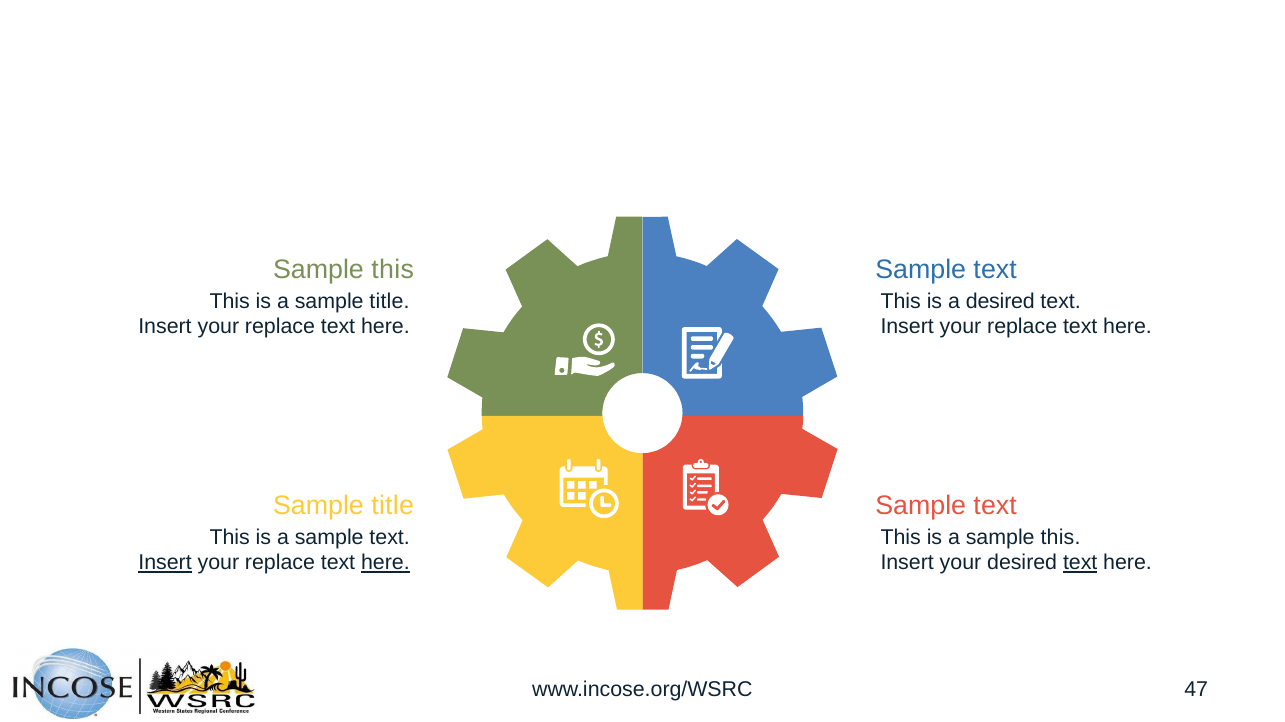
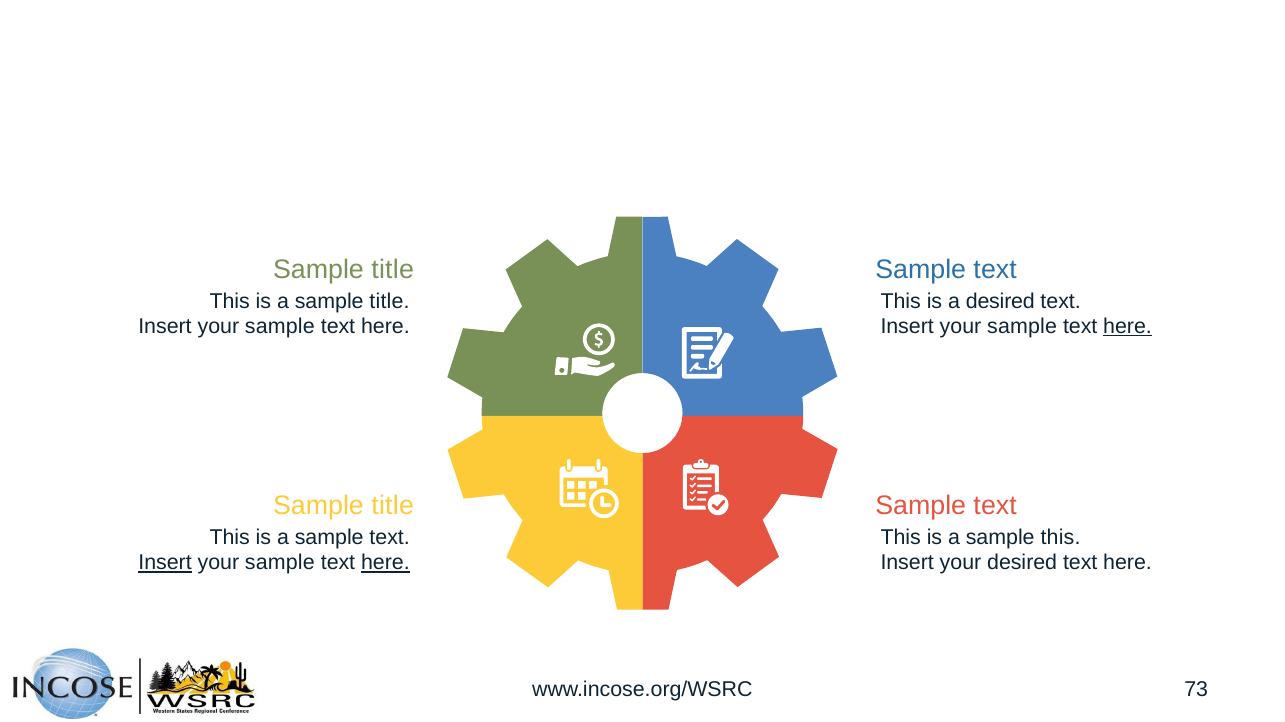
this at (393, 270): this -> title
replace at (280, 327): replace -> sample
replace at (1022, 327): replace -> sample
here at (1128, 327) underline: none -> present
replace at (280, 563): replace -> sample
text at (1080, 563) underline: present -> none
47: 47 -> 73
